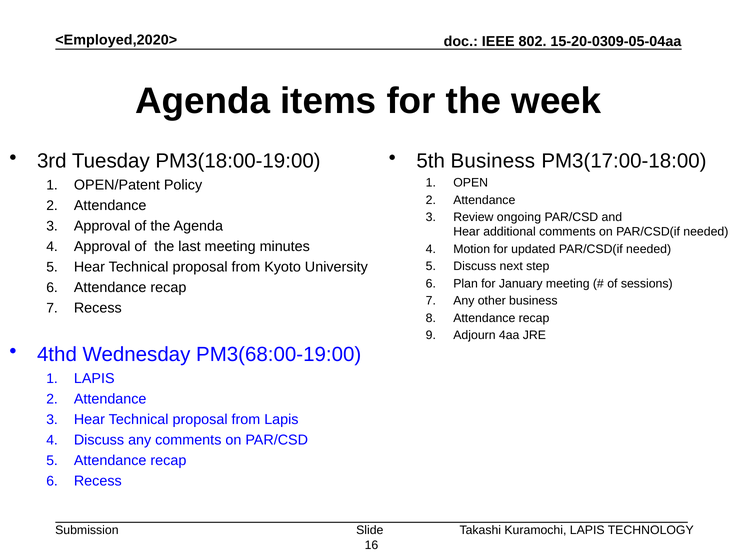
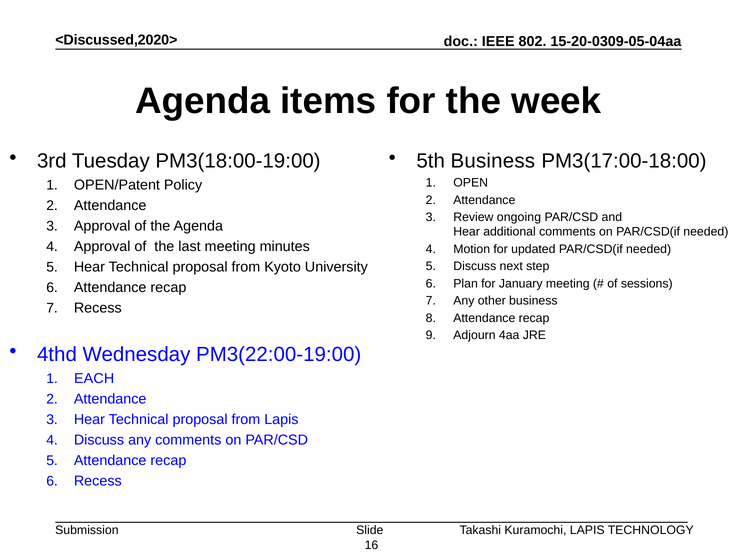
<Employed,2020>: <Employed,2020> -> <Discussed,2020>
PM3(68:00-19:00: PM3(68:00-19:00 -> PM3(22:00-19:00
LAPIS at (94, 378): LAPIS -> EACH
